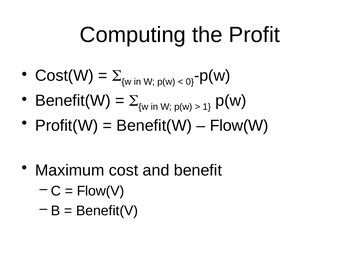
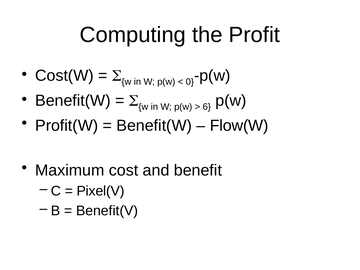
1: 1 -> 6
Flow(V: Flow(V -> Pixel(V
